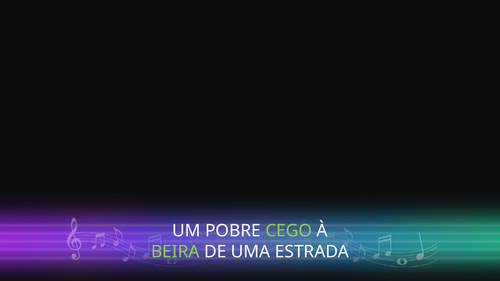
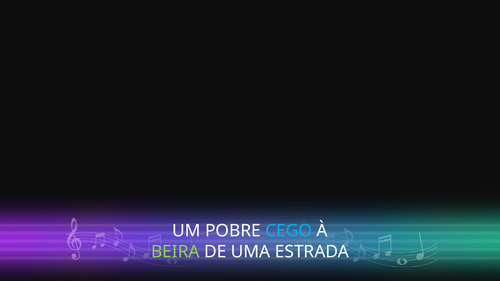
CEGO colour: light green -> light blue
